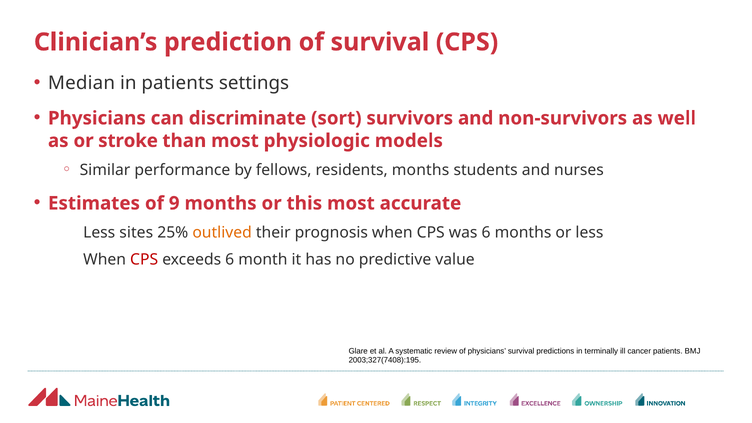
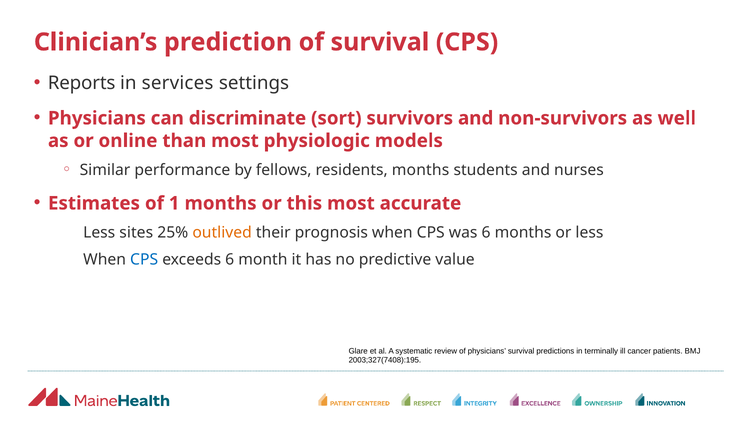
Median: Median -> Reports
in patients: patients -> services
stroke: stroke -> online
9: 9 -> 1
CPS at (144, 260) colour: red -> blue
